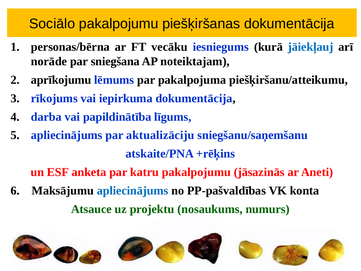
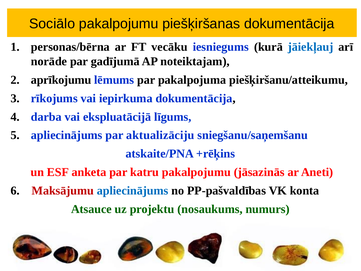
sniegšana: sniegšana -> gadījumā
papildinātība: papildinātība -> ekspluatācijā
Maksājumu colour: black -> red
